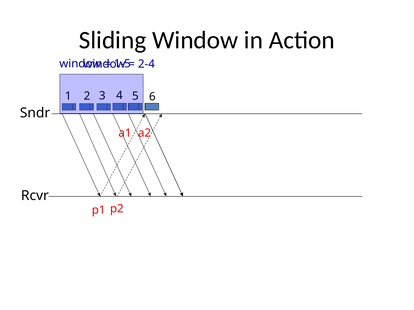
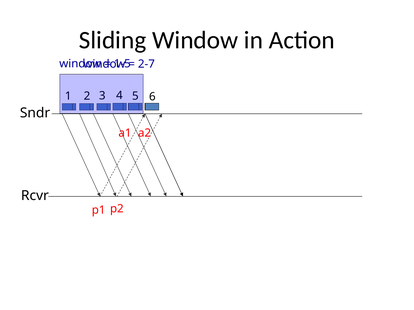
2-4: 2-4 -> 2-7
